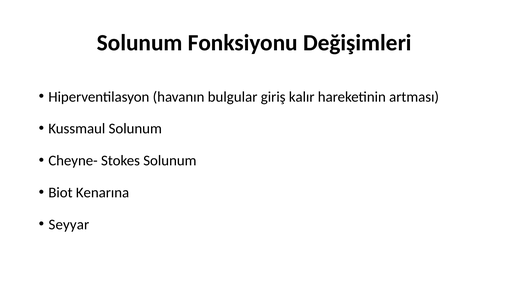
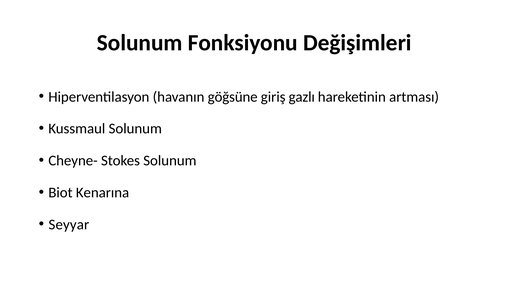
bulgular: bulgular -> göğsüne
kalır: kalır -> gazlı
